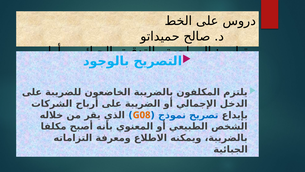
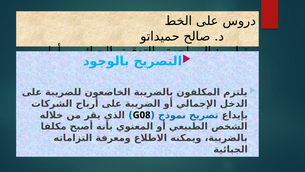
G08 colour: orange -> black
